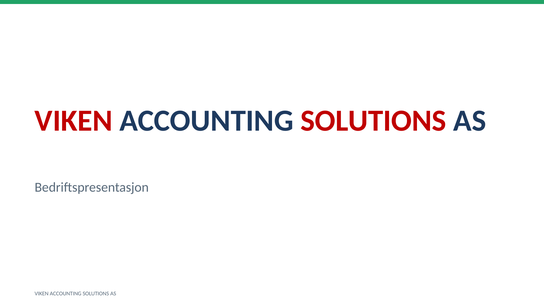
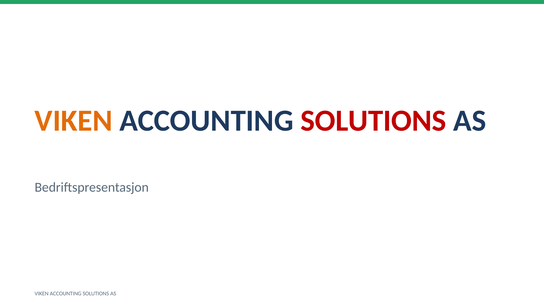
VIKEN at (74, 121) colour: red -> orange
